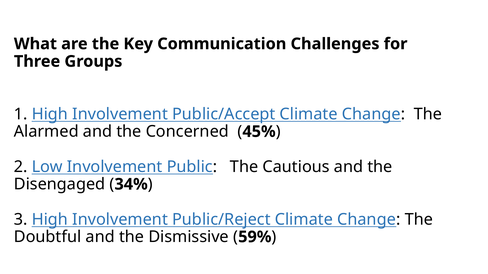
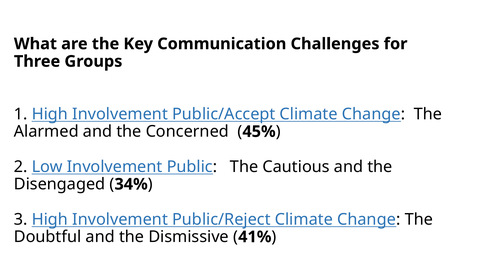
59%: 59% -> 41%
